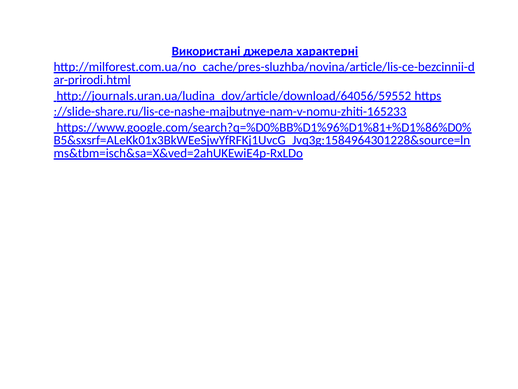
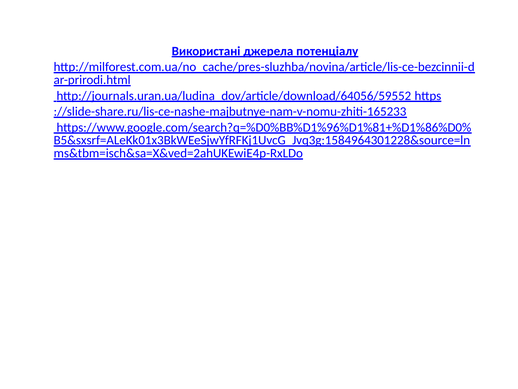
характерні: характерні -> потенціалу
